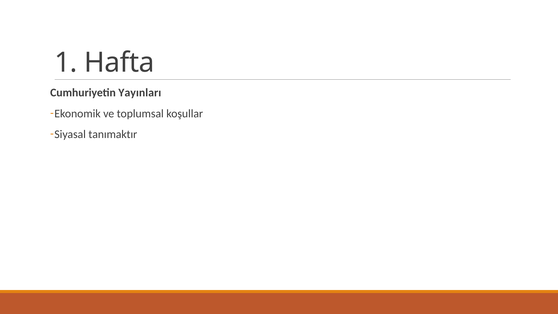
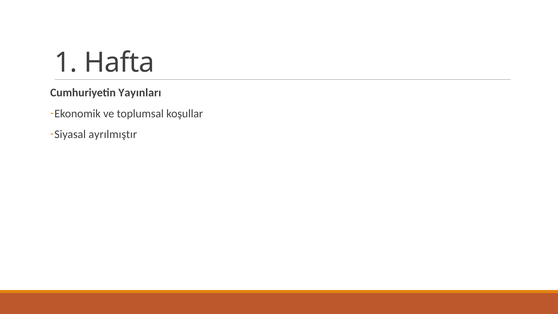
tanımaktır: tanımaktır -> ayrılmıştır
